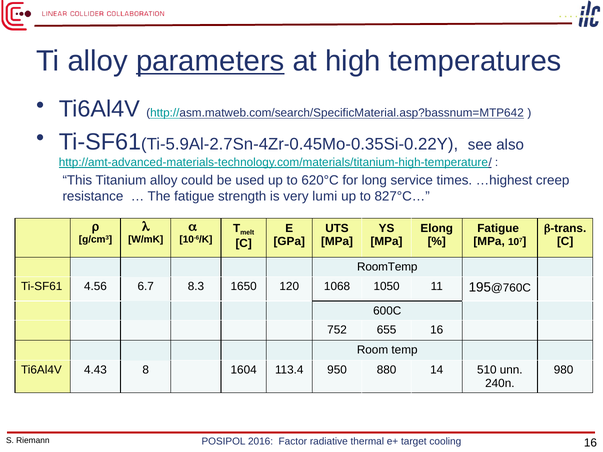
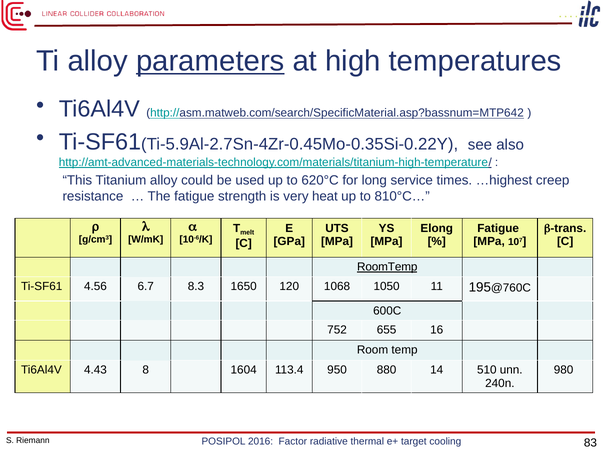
lumi: lumi -> heat
827°C…: 827°C… -> 810°C…
RoomTemp underline: none -> present
cooling 16: 16 -> 83
